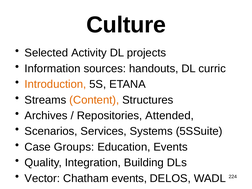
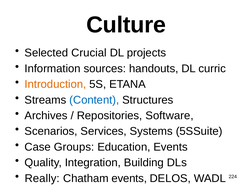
Activity: Activity -> Crucial
Content colour: orange -> blue
Attended: Attended -> Software
Vector: Vector -> Really
